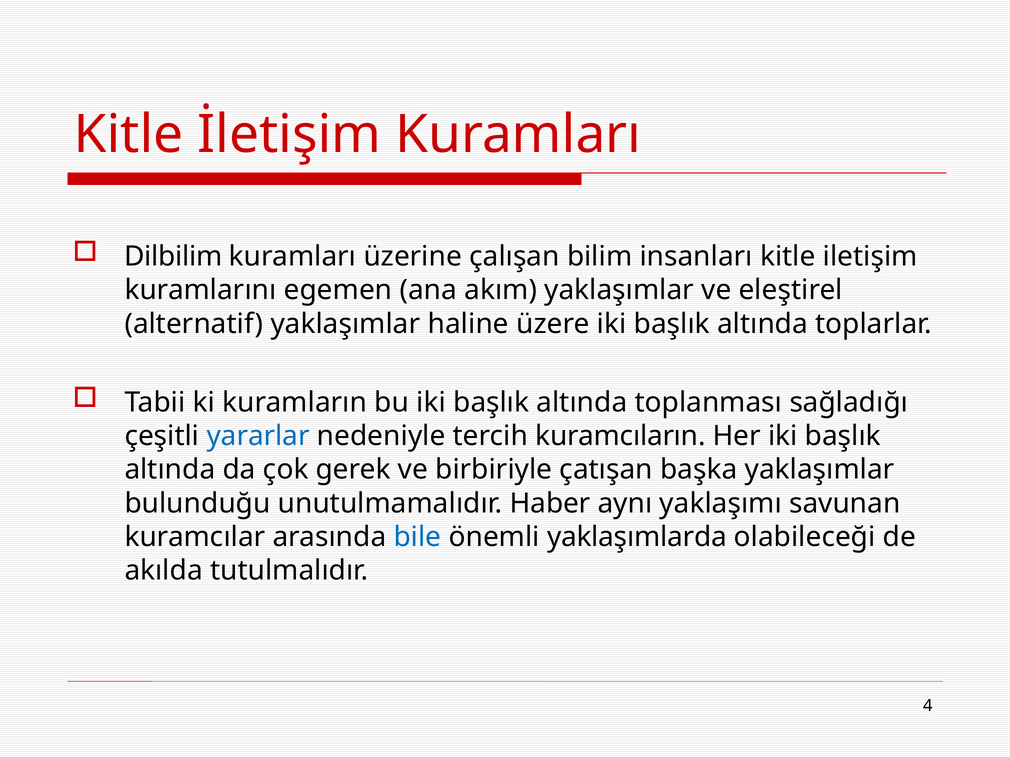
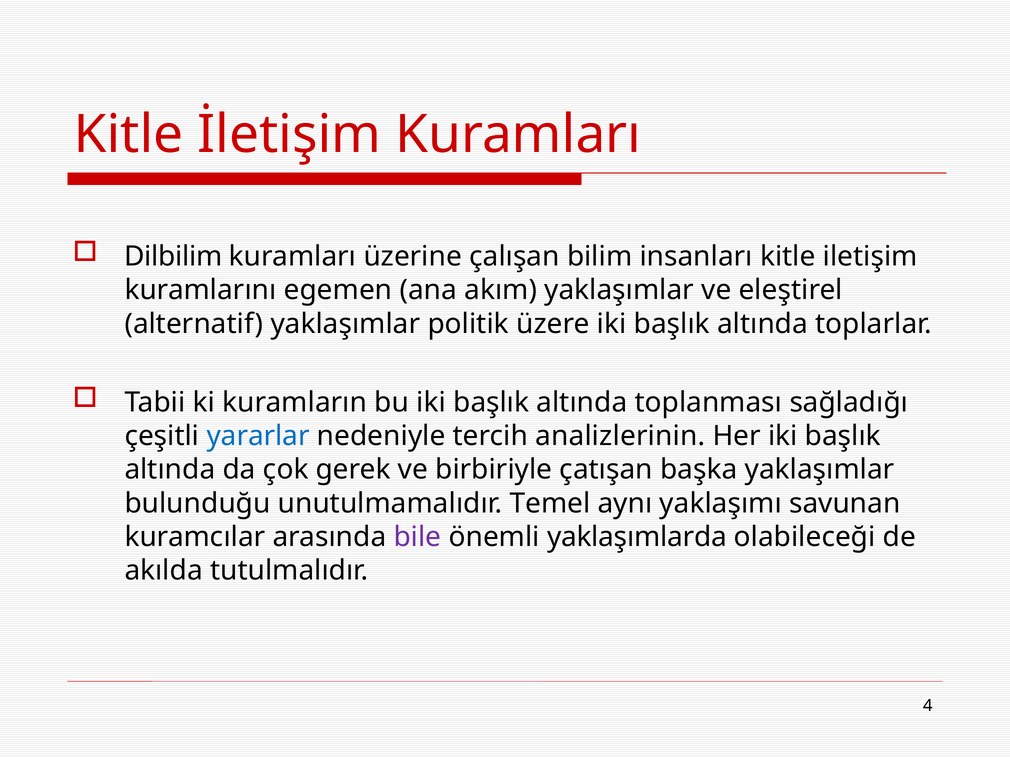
haline: haline -> politik
kuramcıların: kuramcıların -> analizlerinin
Haber: Haber -> Temel
bile colour: blue -> purple
